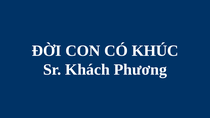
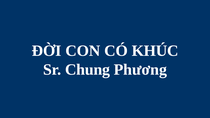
Khách: Khách -> Chung
